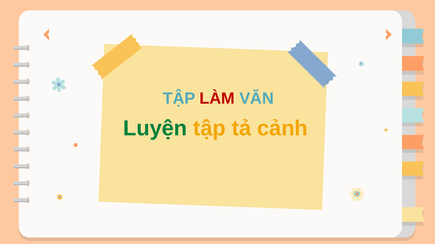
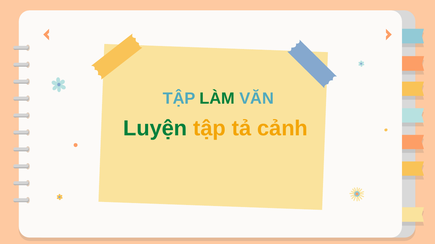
LÀM colour: red -> green
